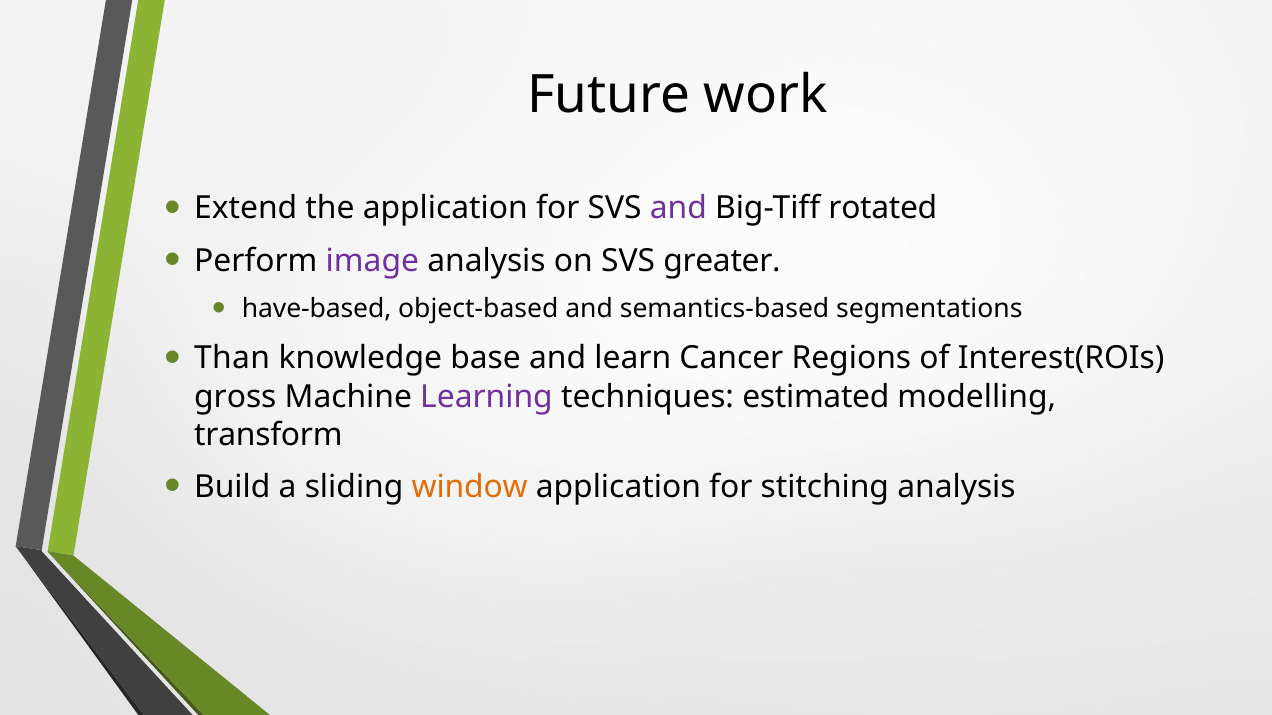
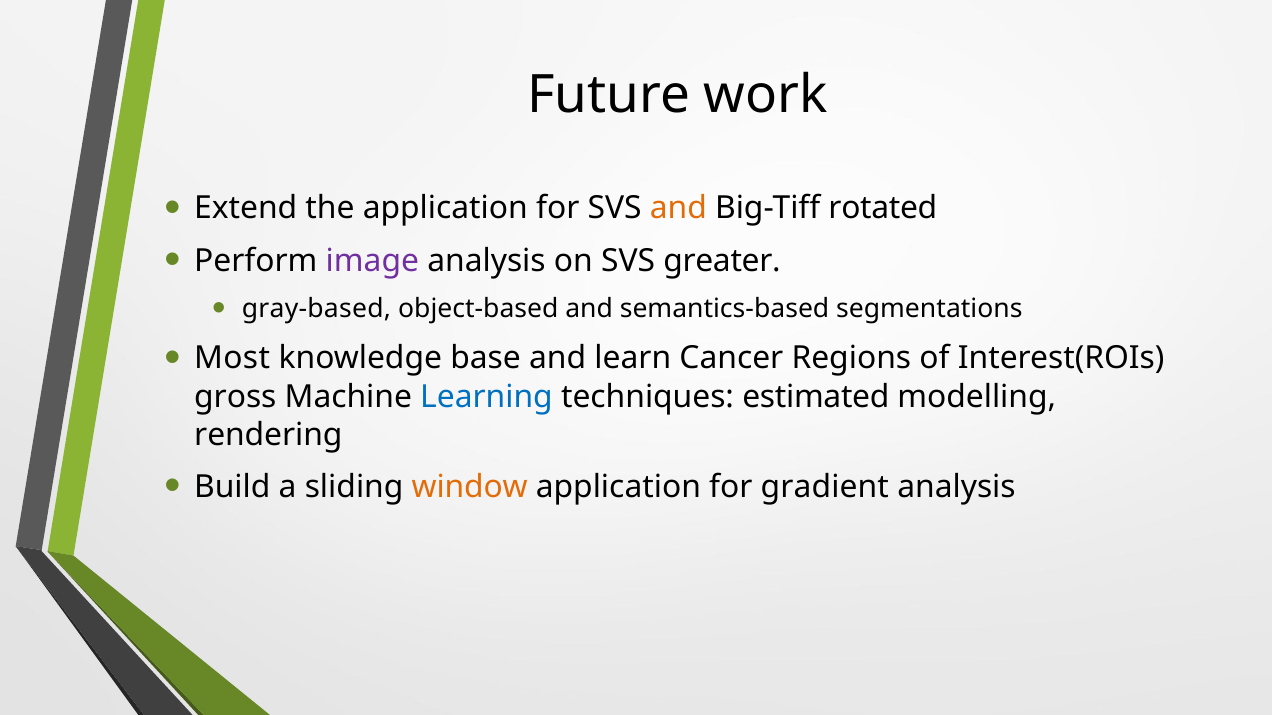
and at (678, 209) colour: purple -> orange
have-based: have-based -> gray-based
Than: Than -> Most
Learning colour: purple -> blue
transform: transform -> rendering
stitching: stitching -> gradient
